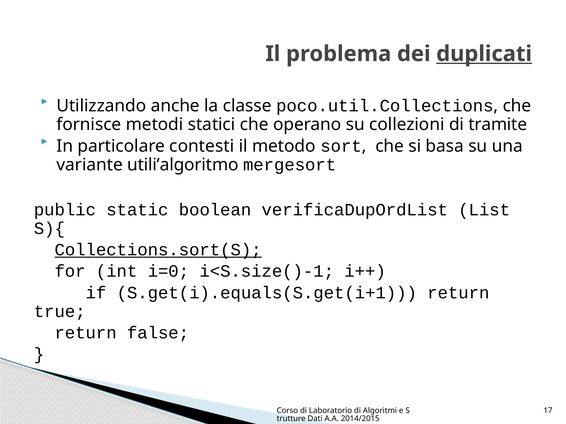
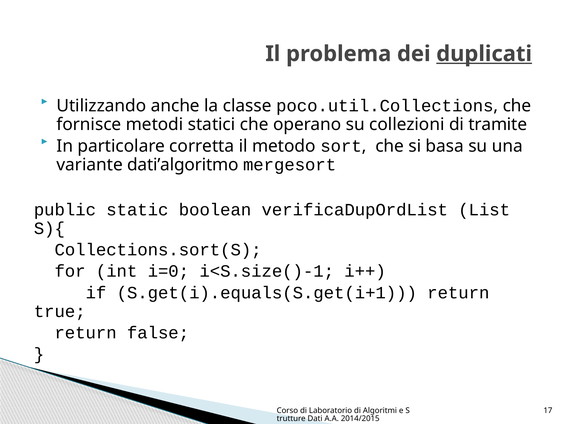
contesti: contesti -> corretta
utili’algoritmo: utili’algoritmo -> dati’algoritmo
Collections.sort(S underline: present -> none
